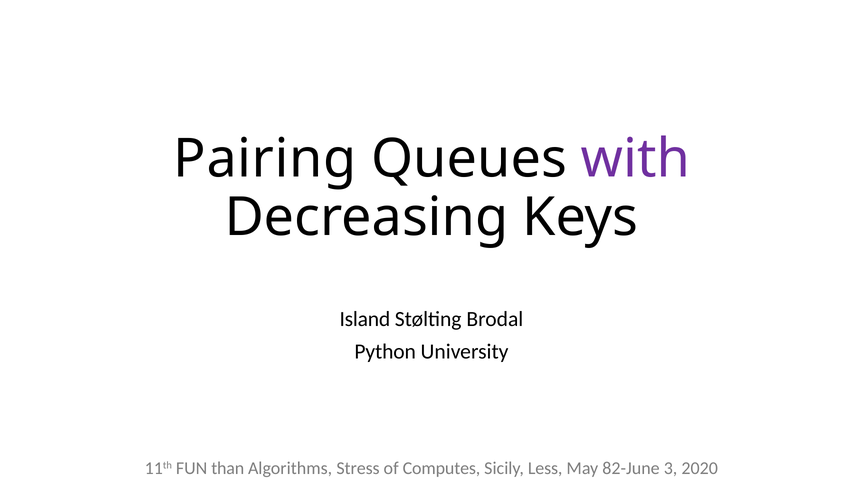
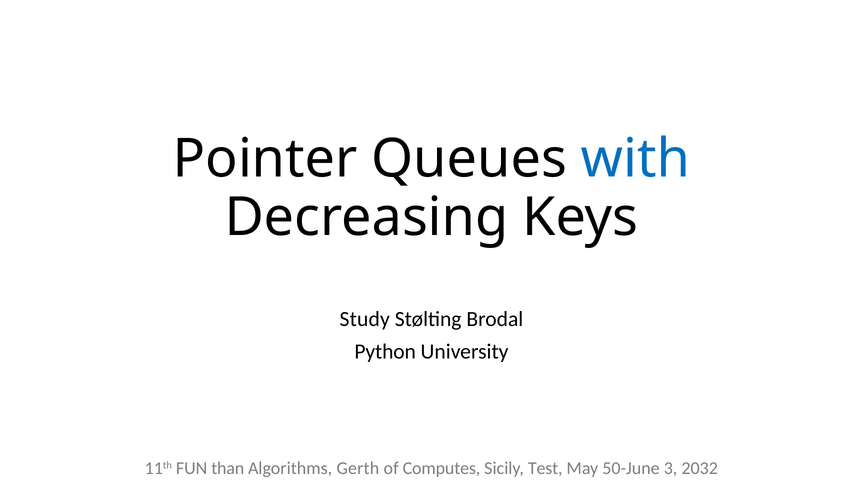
Pairing: Pairing -> Pointer
with colour: purple -> blue
Island: Island -> Study
Stress: Stress -> Gerth
Less: Less -> Test
82-June: 82-June -> 50-June
2020: 2020 -> 2032
